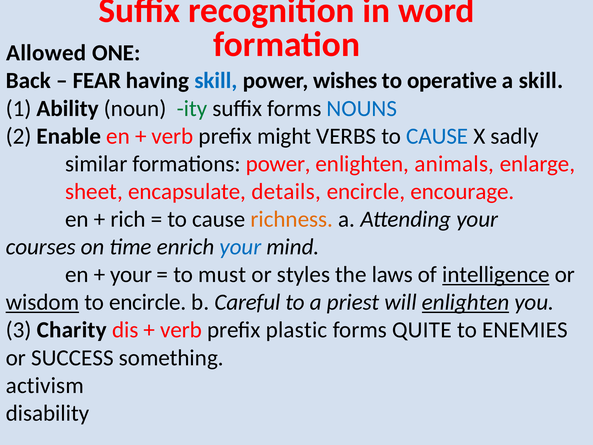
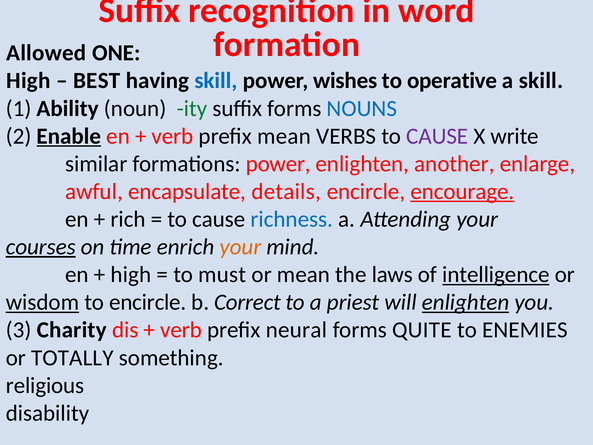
Back at (28, 81): Back -> High
FEAR: FEAR -> BEST
Enable underline: none -> present
prefix might: might -> mean
CAUSE at (437, 136) colour: blue -> purple
sadly: sadly -> write
animals: animals -> another
sheet: sheet -> awful
encourage underline: none -> present
richness colour: orange -> blue
courses underline: none -> present
your at (240, 247) colour: blue -> orange
your at (131, 274): your -> high
or styles: styles -> mean
Careful: Careful -> Correct
plastic: plastic -> neural
SUCCESS: SUCCESS -> TOTALLY
activism: activism -> religious
